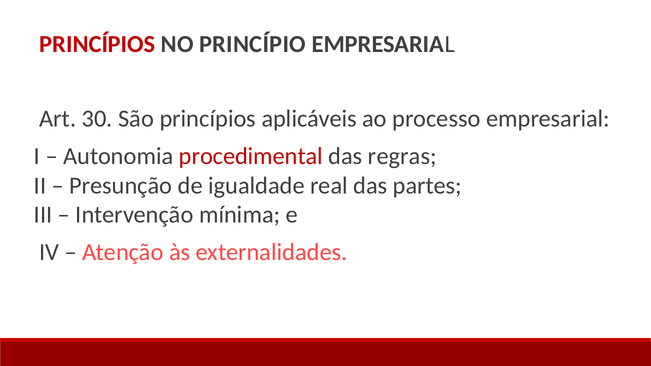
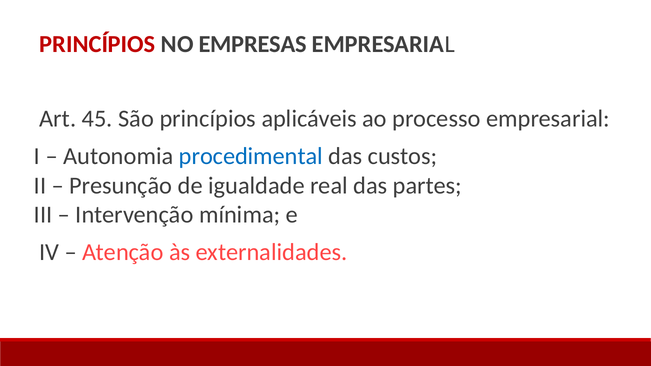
PRINCÍPIO: PRINCÍPIO -> EMPRESAS
30: 30 -> 45
procedimental colour: red -> blue
regras: regras -> custos
